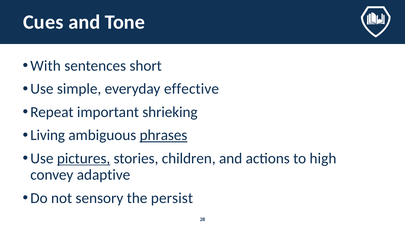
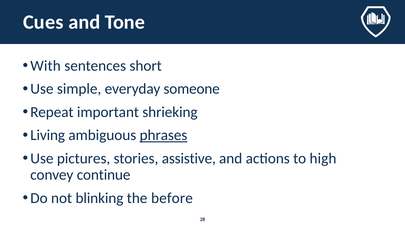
effective: effective -> someone
pictures underline: present -> none
children: children -> assistive
adaptive: adaptive -> continue
sensory: sensory -> blinking
persist: persist -> before
